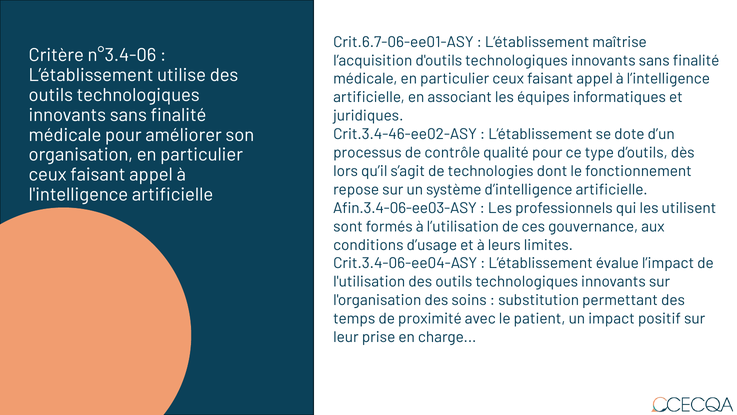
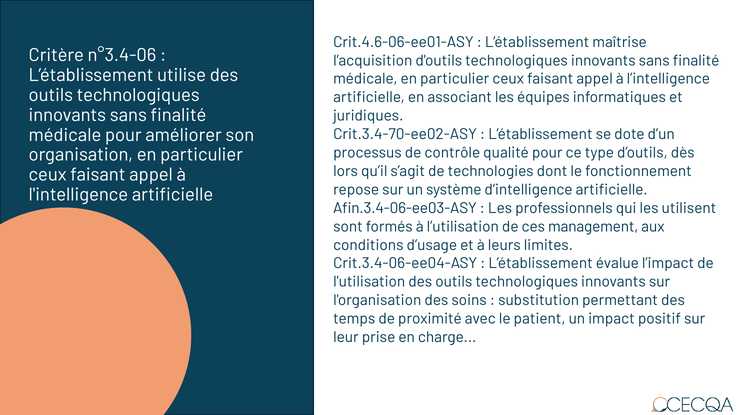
Crit.6.7-06-ee01-ASY: Crit.6.7-06-ee01-ASY -> Crit.4.6-06-ee01-ASY
Crit.3.4-46-ee02-ASY: Crit.3.4-46-ee02-ASY -> Crit.3.4-70-ee02-ASY
gouvernance: gouvernance -> management
